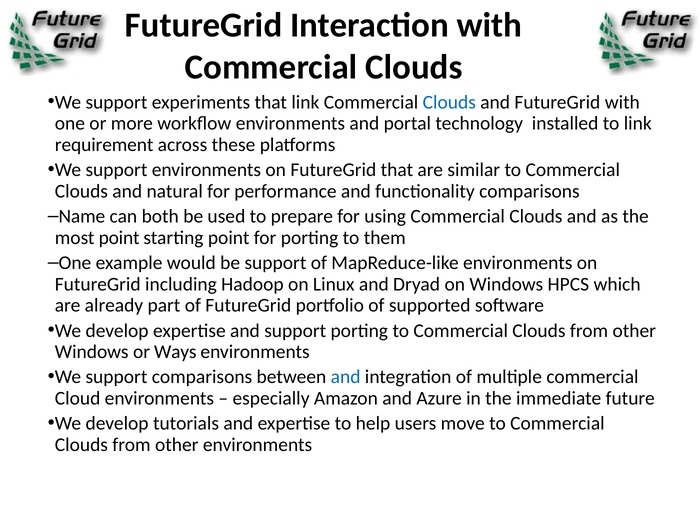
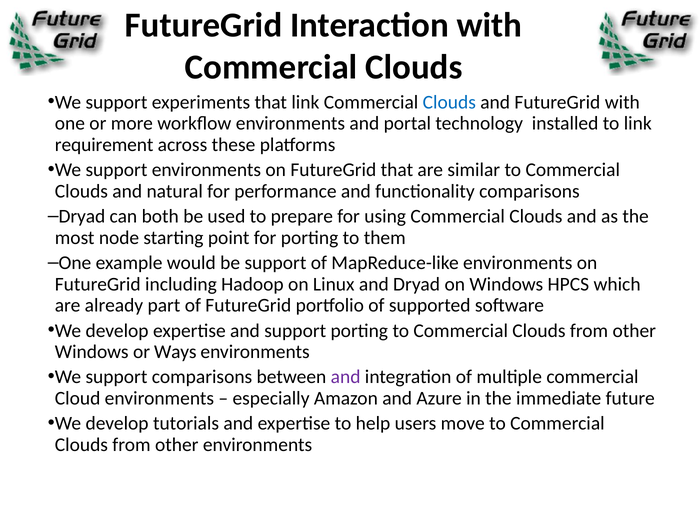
Name at (82, 216): Name -> Dryad
most point: point -> node
and at (346, 377) colour: blue -> purple
